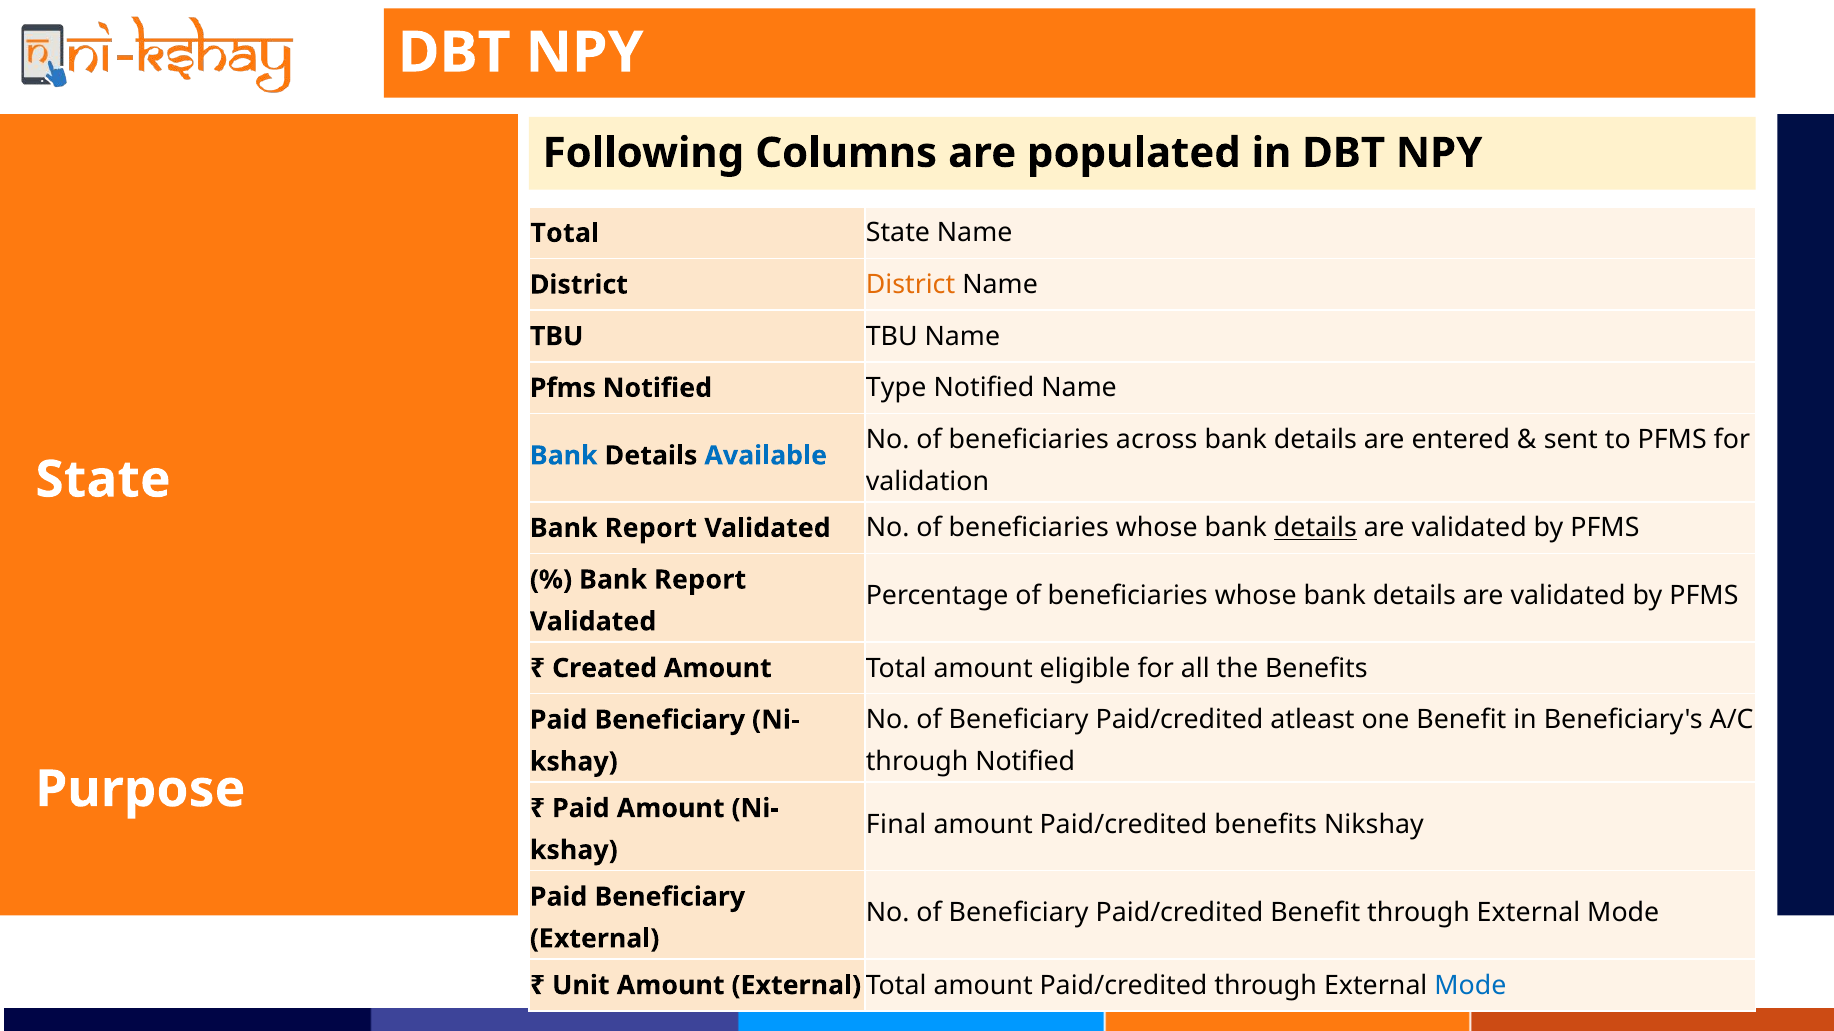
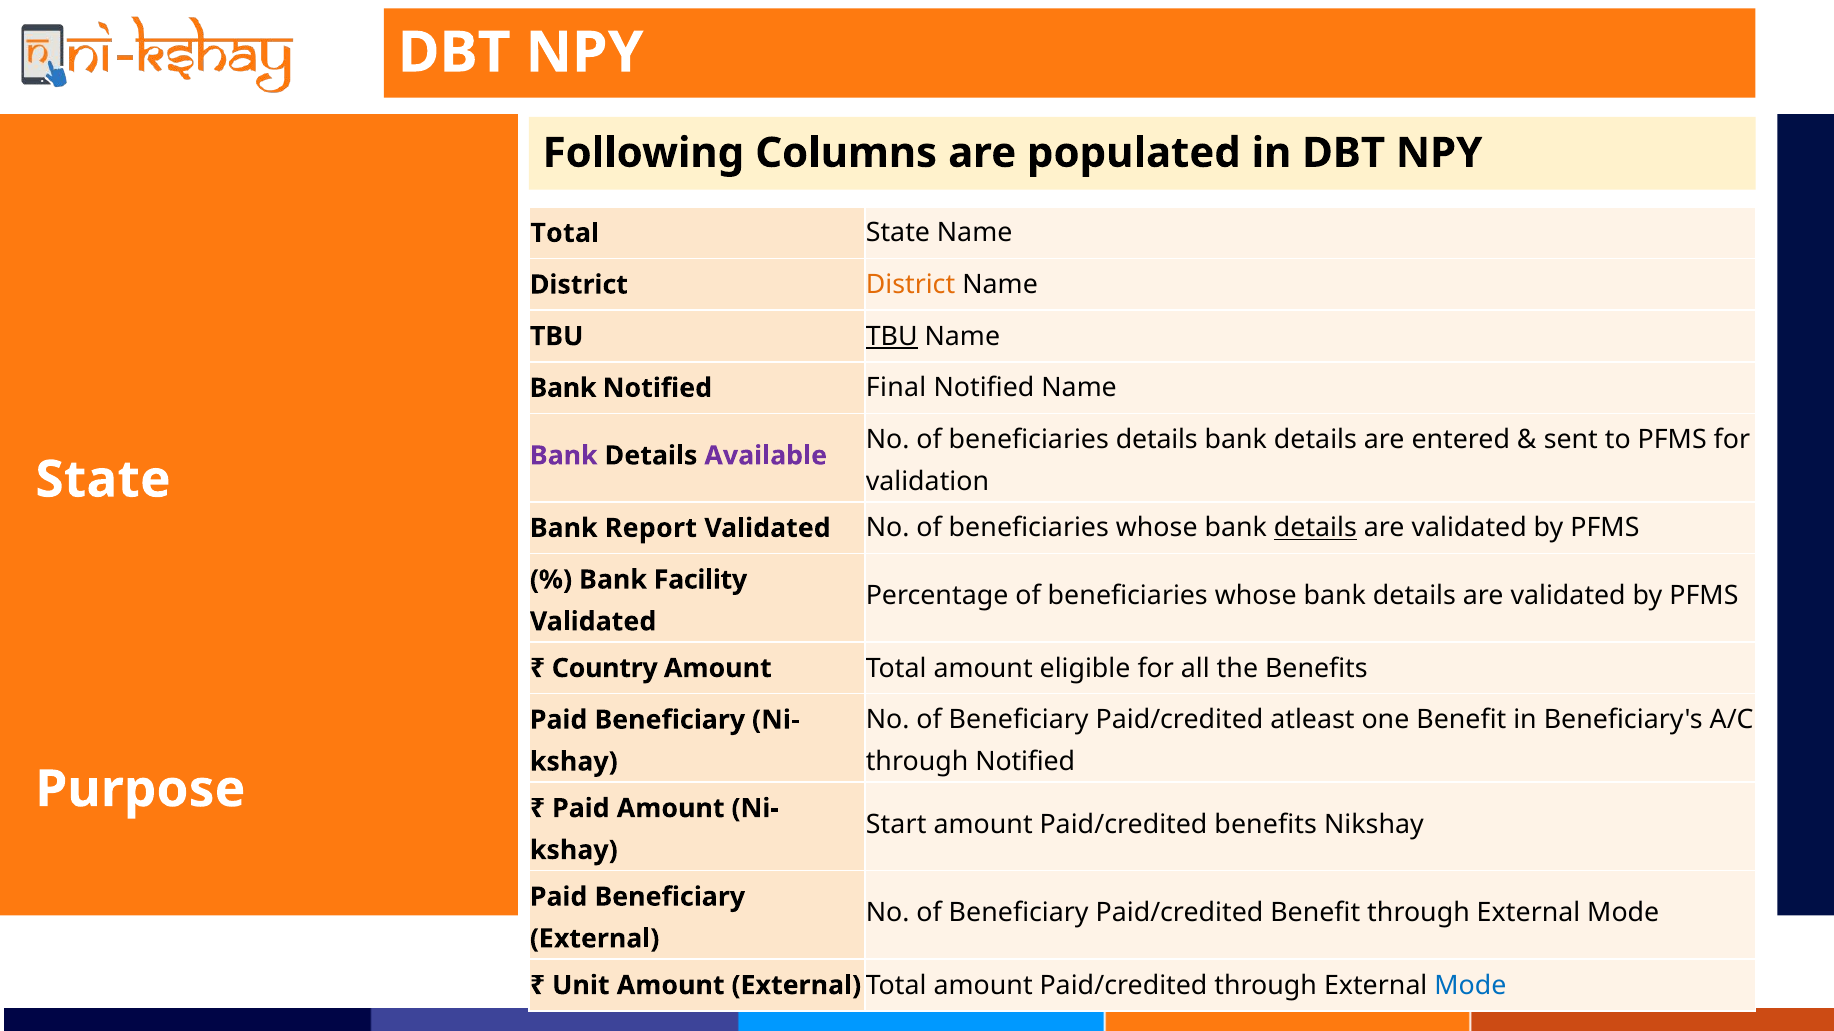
TBU at (892, 337) underline: none -> present
Pfms at (563, 388): Pfms -> Bank
Type: Type -> Final
beneficiaries across: across -> details
Bank at (564, 456) colour: blue -> purple
Available colour: blue -> purple
Report at (700, 580): Report -> Facility
Created: Created -> Country
Final: Final -> Start
